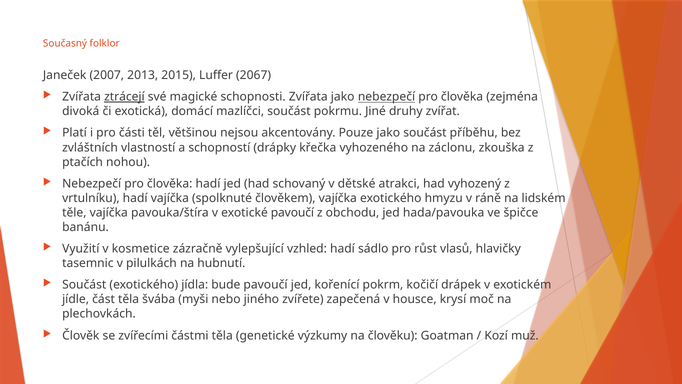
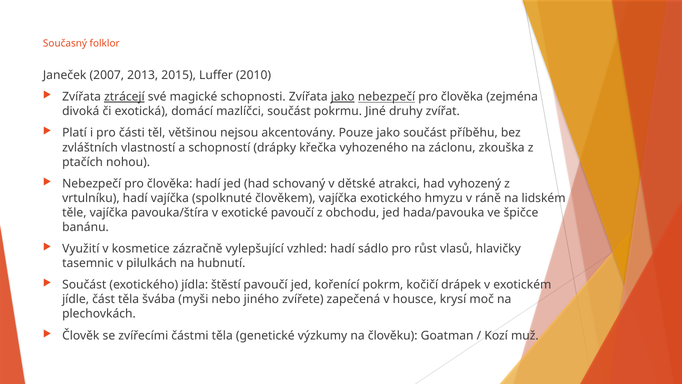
2067: 2067 -> 2010
jako at (343, 97) underline: none -> present
bude: bude -> štěstí
